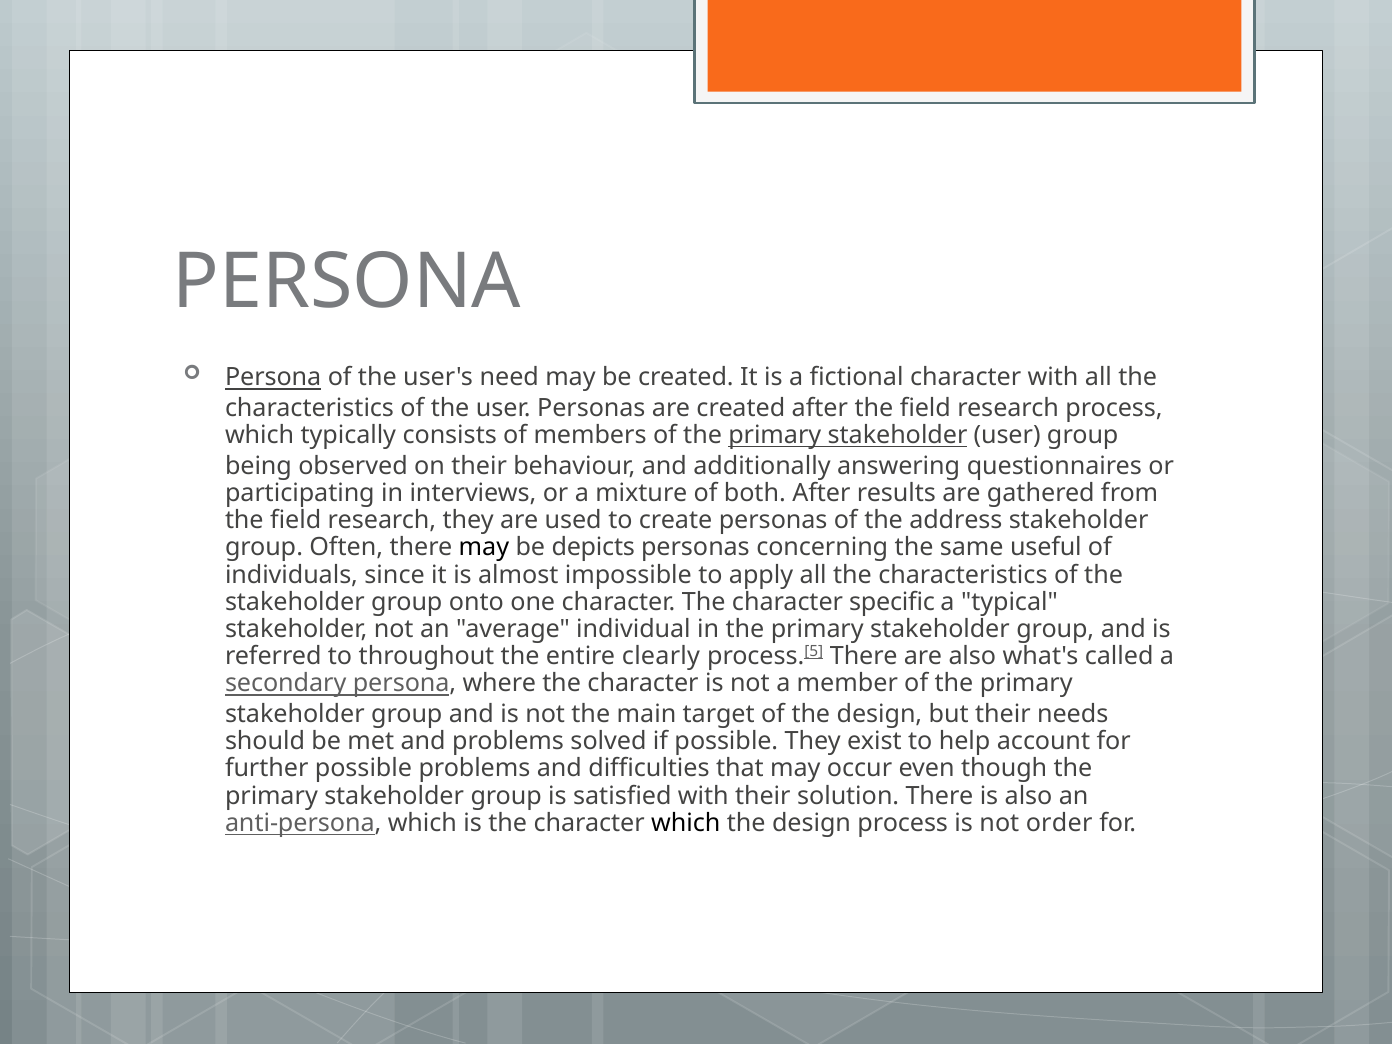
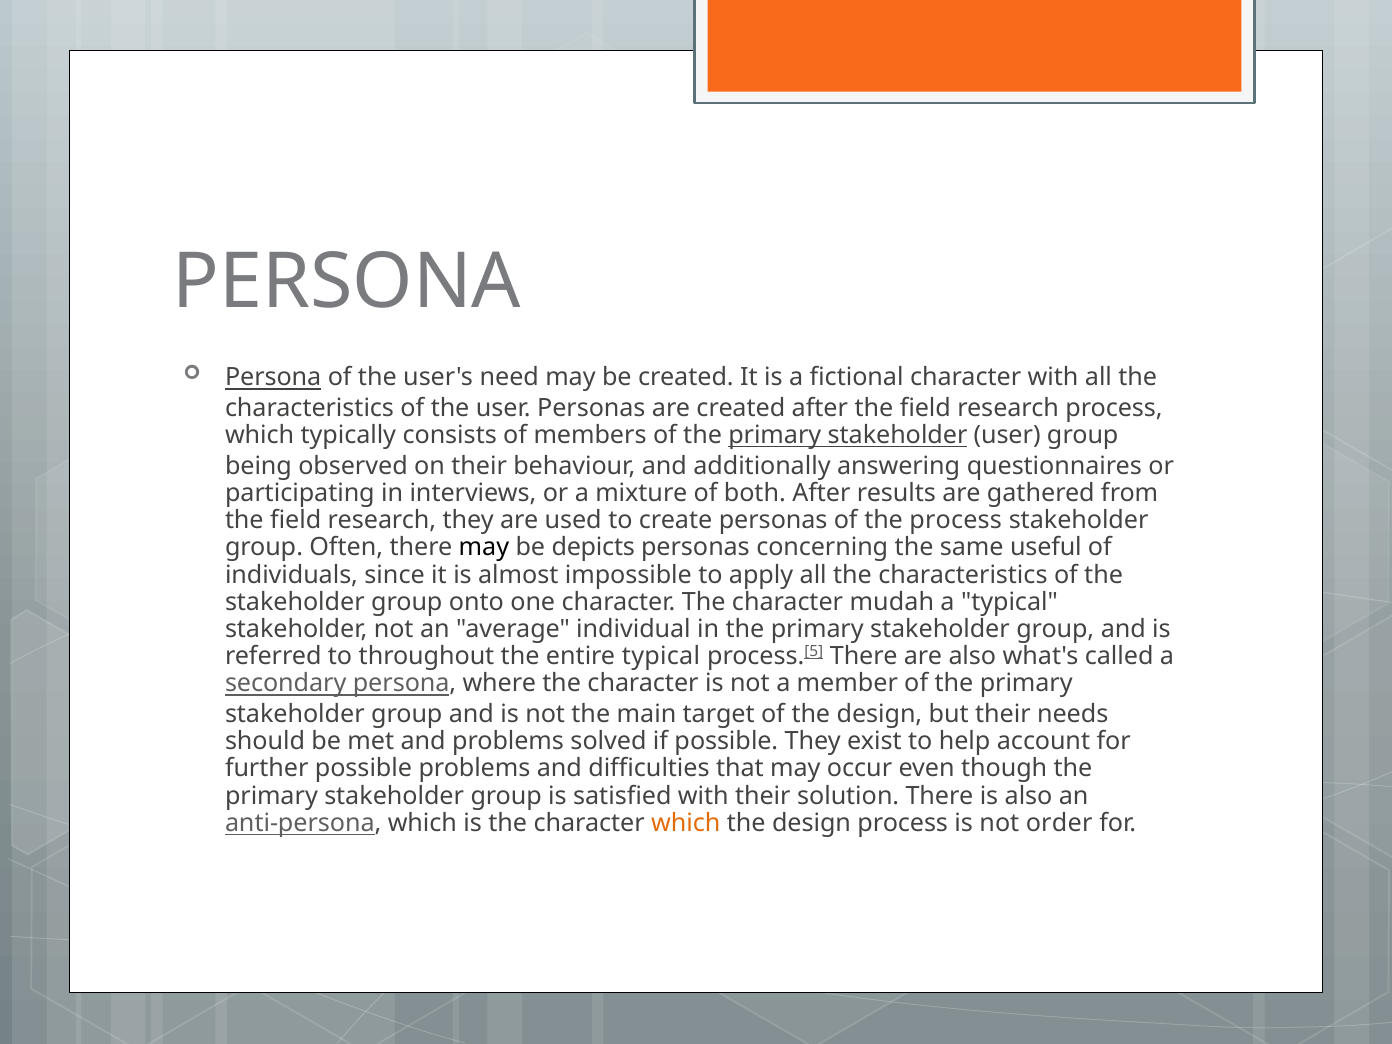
the address: address -> process
specific: specific -> mudah
entire clearly: clearly -> typical
which at (686, 823) colour: black -> orange
